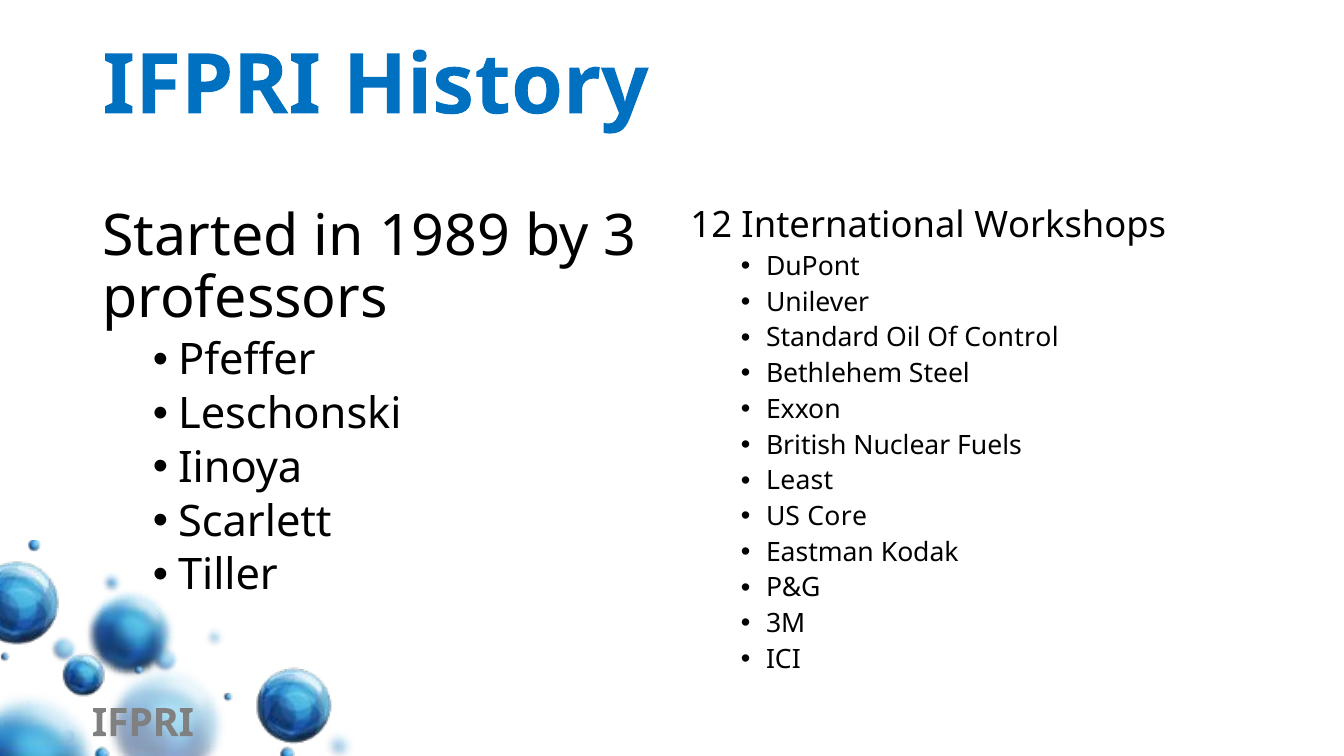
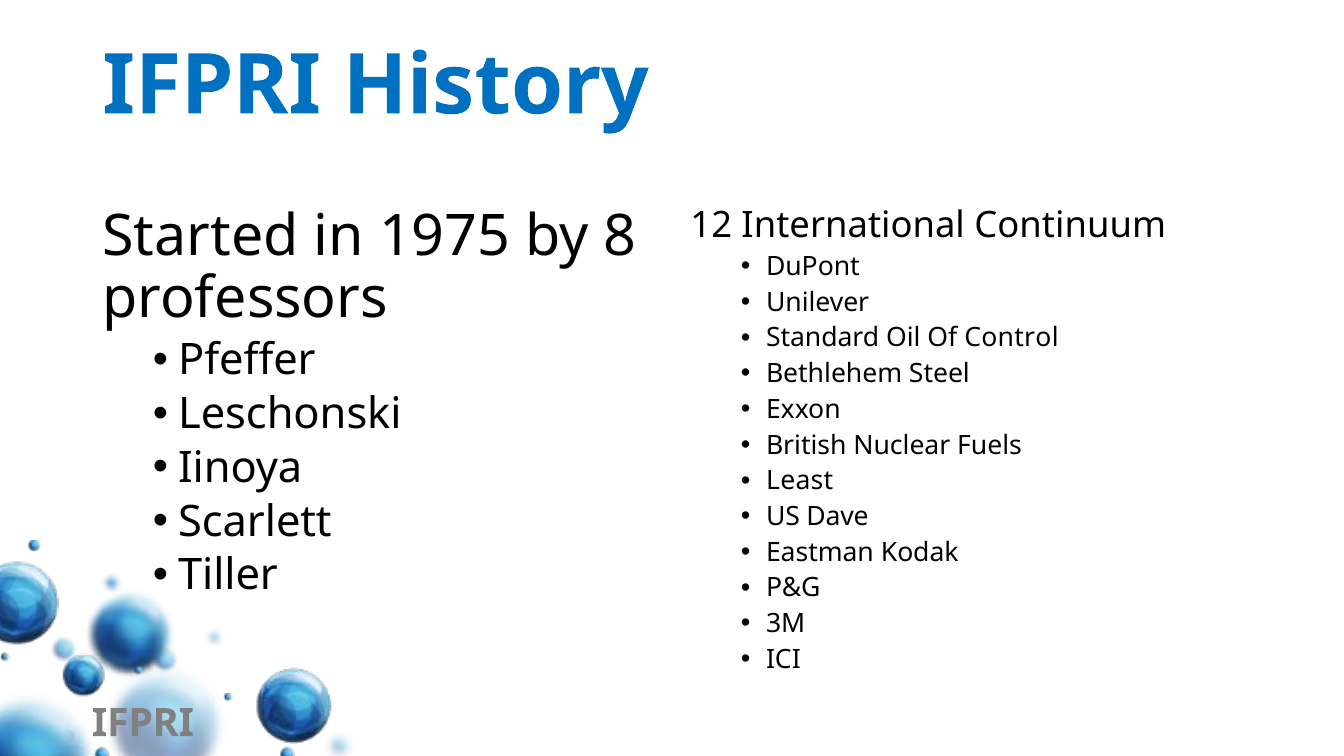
Workshops: Workshops -> Continuum
1989: 1989 -> 1975
3: 3 -> 8
Core: Core -> Dave
